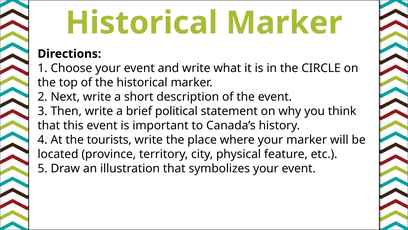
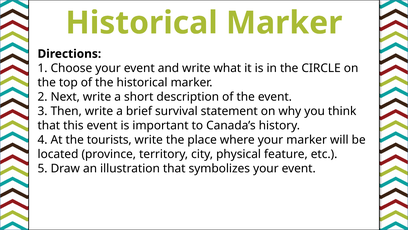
political: political -> survival
